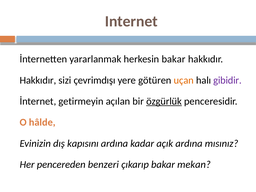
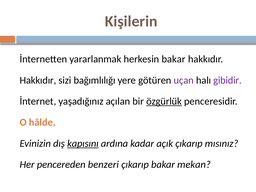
Internet: Internet -> Kişilerin
çevrimdışı: çevrimdışı -> bağımlılığı
uçan colour: orange -> purple
getirmeyin: getirmeyin -> yaşadığınız
kapısını underline: none -> present
açık ardına: ardına -> çıkarıp
